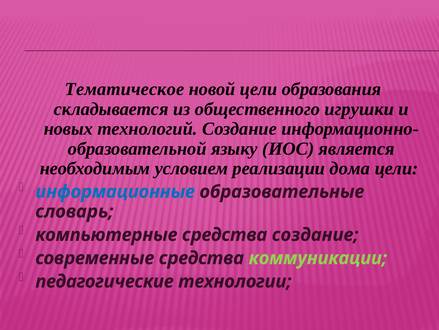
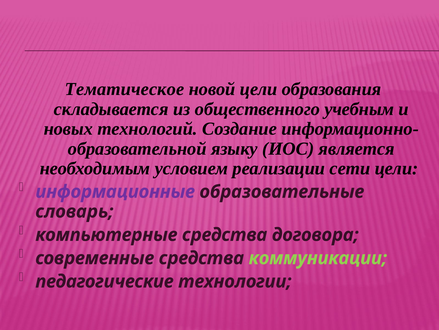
игрушки: игрушки -> учебным
дома: дома -> сети
информационные colour: blue -> purple
средства создание: создание -> договора
